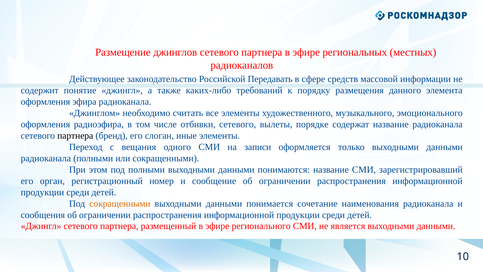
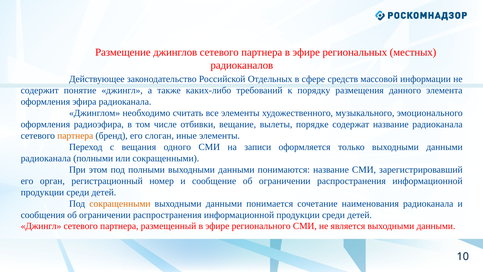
Передавать: Передавать -> Отдельных
отбивки сетевого: сетевого -> вещание
партнера at (75, 136) colour: black -> orange
